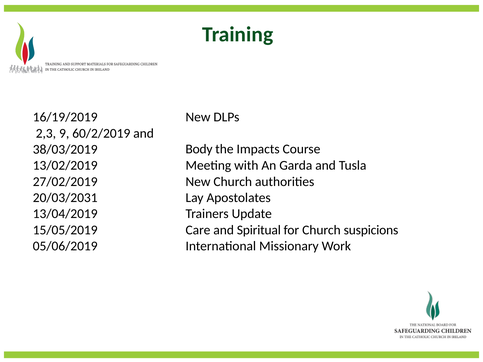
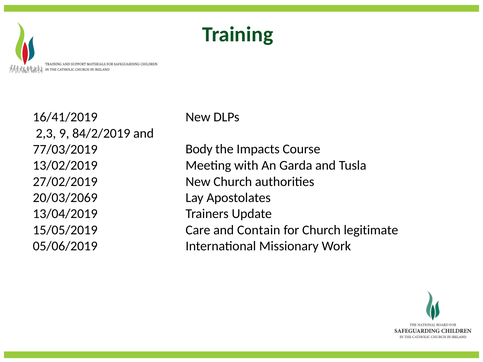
16/19/2019: 16/19/2019 -> 16/41/2019
60/2/2019: 60/2/2019 -> 84/2/2019
38/03/2019: 38/03/2019 -> 77/03/2019
20/03/2031: 20/03/2031 -> 20/03/2069
Spiritual: Spiritual -> Contain
suspicions: suspicions -> legitimate
